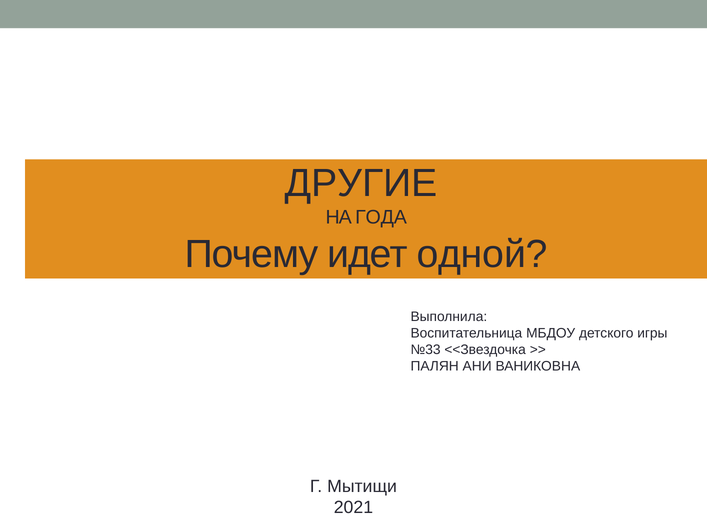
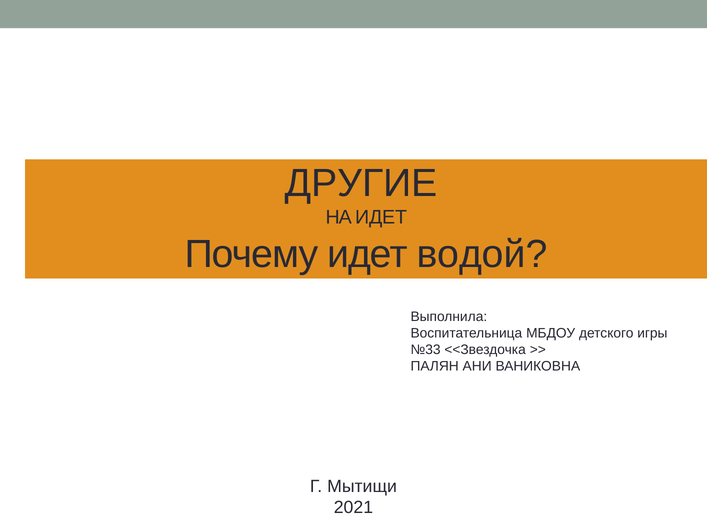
НА ГОДА: ГОДА -> ИДЕТ
одной: одной -> водой
